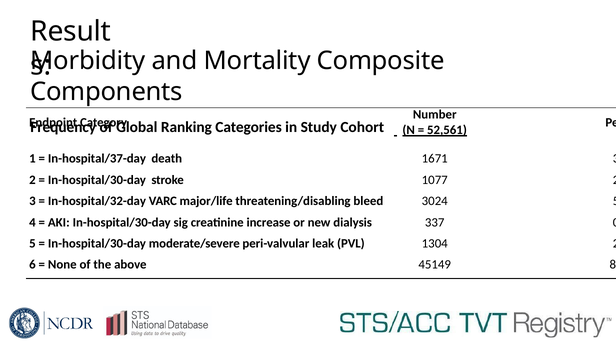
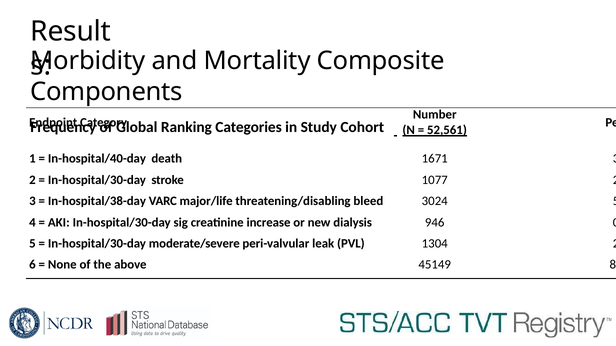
In-hospital/37-day: In-hospital/37-day -> In-hospital/40-day
In-hospital/32-day: In-hospital/32-day -> In-hospital/38-day
337: 337 -> 946
